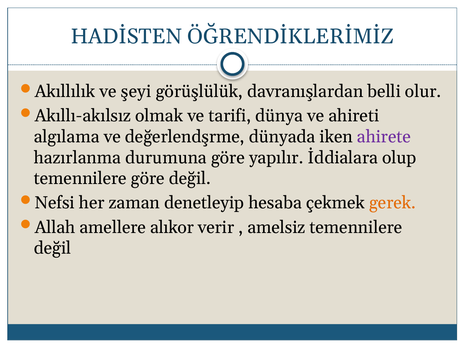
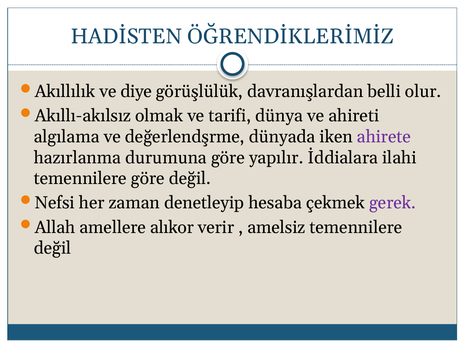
şeyi: şeyi -> diye
olup: olup -> ilahi
gerek colour: orange -> purple
